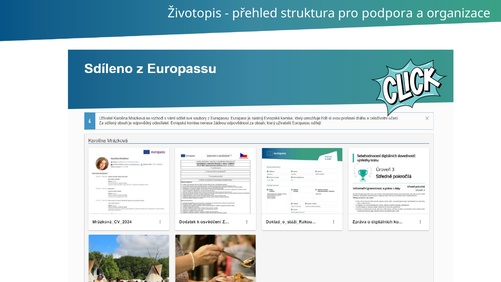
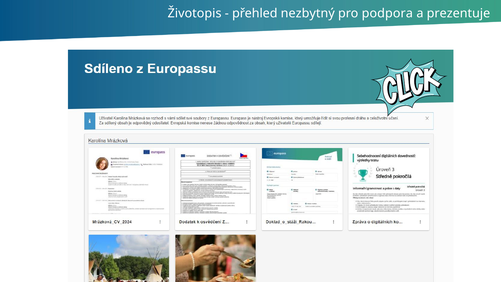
struktura: struktura -> nezbytný
organizace: organizace -> prezentuje
